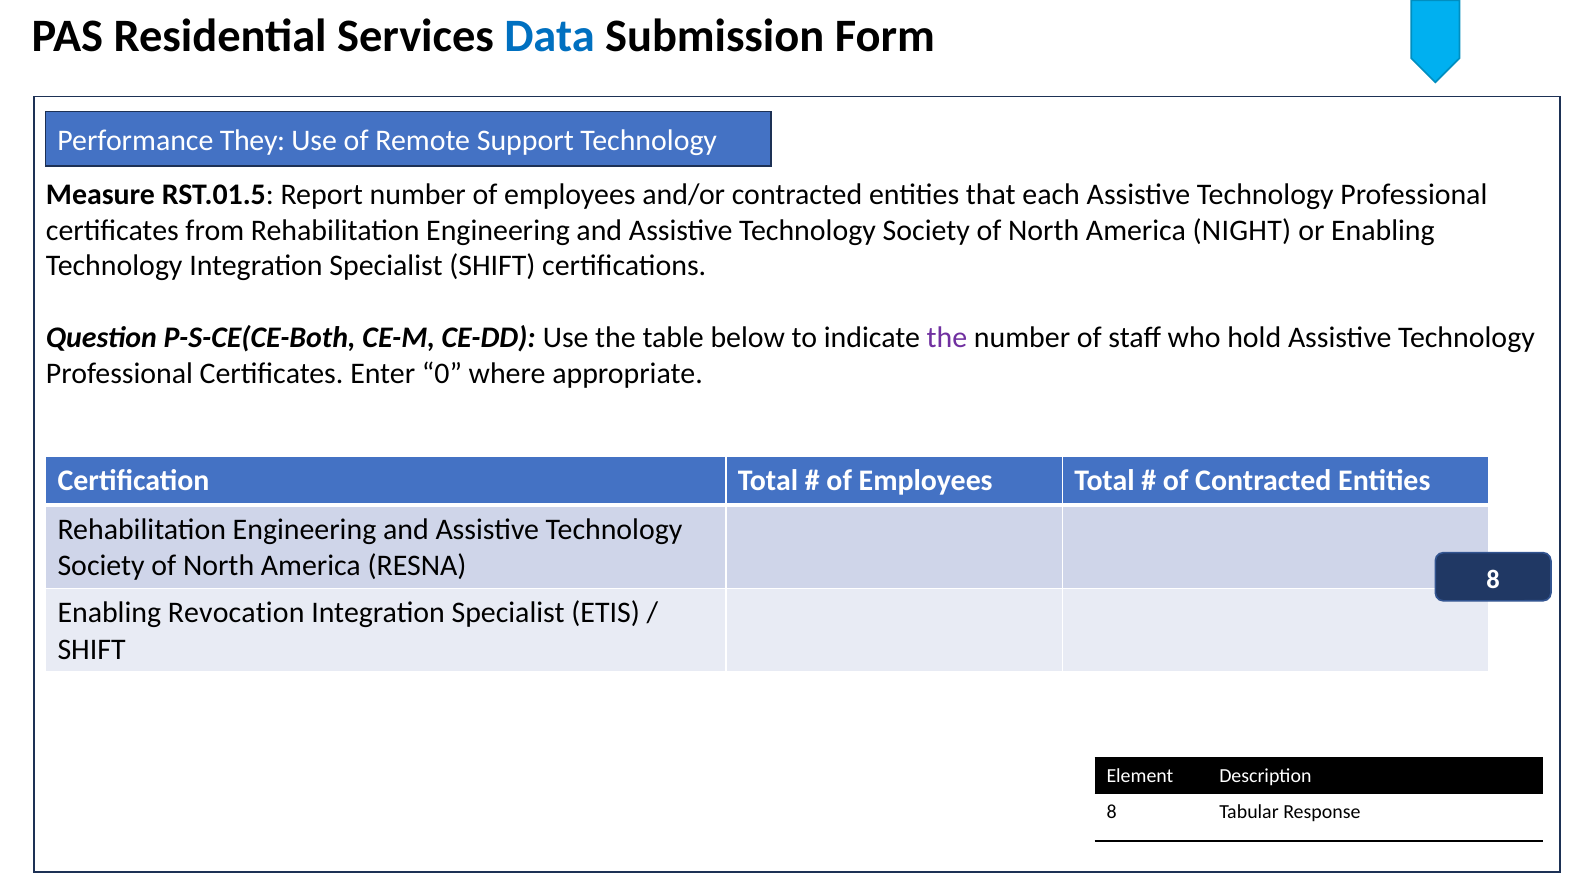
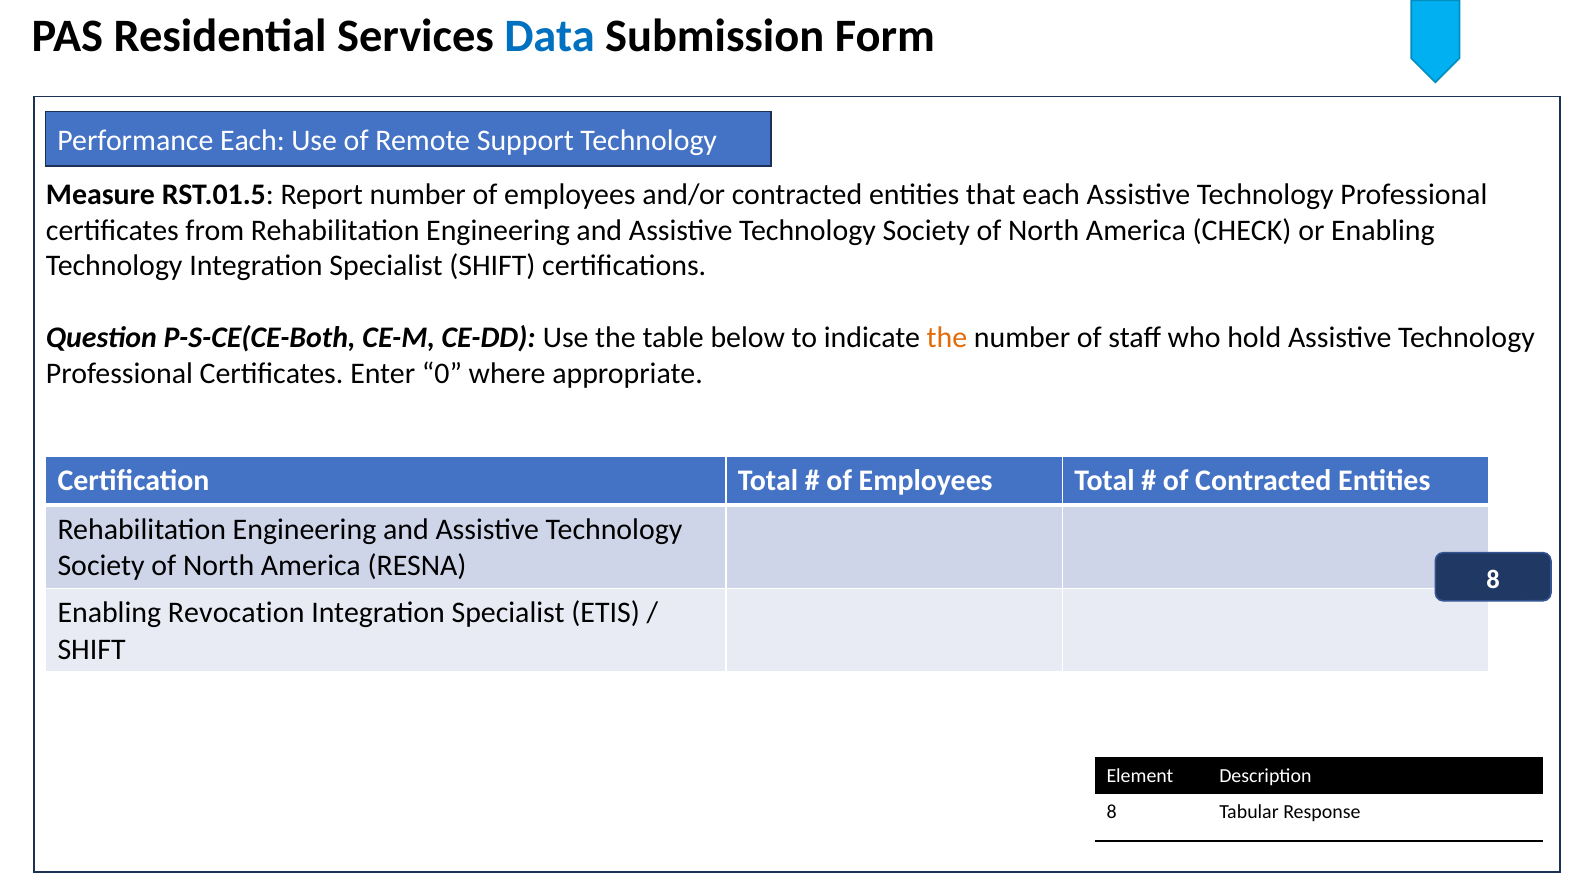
Performance They: They -> Each
NIGHT: NIGHT -> CHECK
the at (947, 338) colour: purple -> orange
